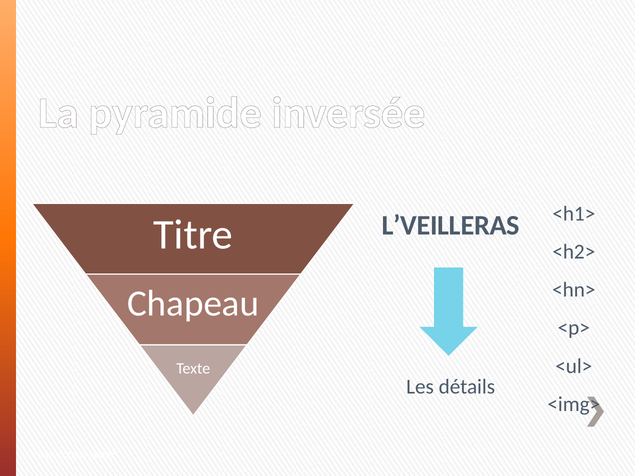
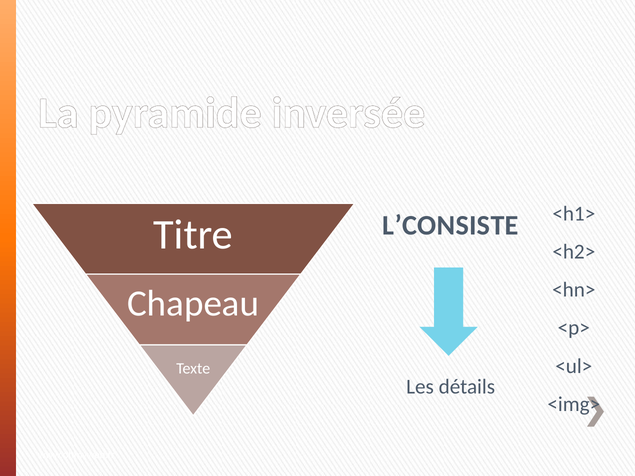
L’VEILLERAS: L’VEILLERAS -> L’CONSISTE
